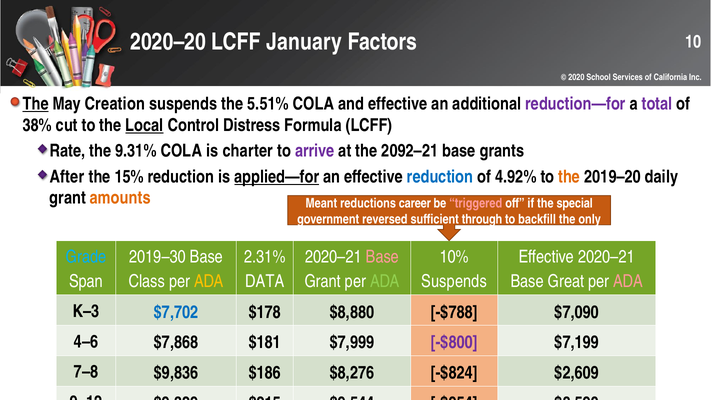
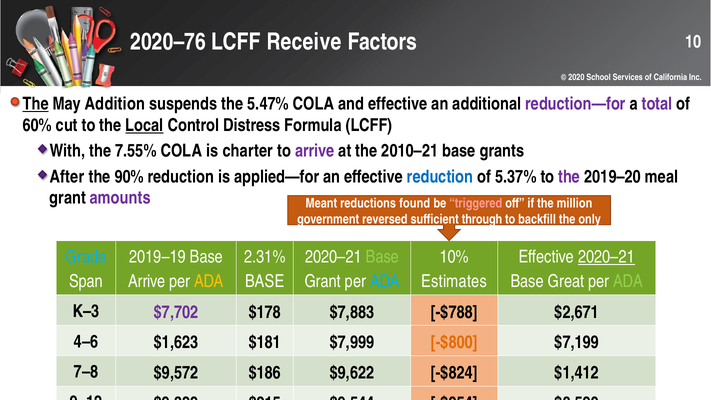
2020–20: 2020–20 -> 2020–76
January: January -> Receive
Creation: Creation -> Addition
5.51%: 5.51% -> 5.47%
38%: 38% -> 60%
Rate: Rate -> With
9.31%: 9.31% -> 7.55%
2092–21: 2092–21 -> 2010–21
15%: 15% -> 90%
applied—for underline: present -> none
4.92%: 4.92% -> 5.37%
the at (569, 177) colour: orange -> purple
daily: daily -> meal
amounts colour: orange -> purple
career: career -> found
special: special -> million
2019–30: 2019–30 -> 2019–19
Base at (382, 257) colour: pink -> light green
2020–21 at (606, 257) underline: none -> present
Class at (147, 281): Class -> Arrive
DATA at (265, 281): DATA -> BASE
ADA at (385, 281) colour: light green -> light blue
Suspends at (454, 281): Suspends -> Estimates
ADA at (628, 281) colour: pink -> light green
$7,702 colour: blue -> purple
$8,880: $8,880 -> $7,883
$7,090: $7,090 -> $2,671
$7,868: $7,868 -> $1,623
-$800 colour: purple -> orange
$9,836: $9,836 -> $9,572
$8,276: $8,276 -> $9,622
$2,609: $2,609 -> $1,412
